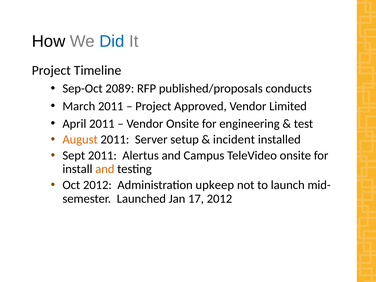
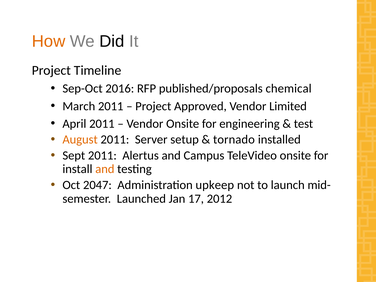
How colour: black -> orange
Did colour: blue -> black
2089: 2089 -> 2016
conducts: conducts -> chemical
incident: incident -> tornado
Oct 2012: 2012 -> 2047
